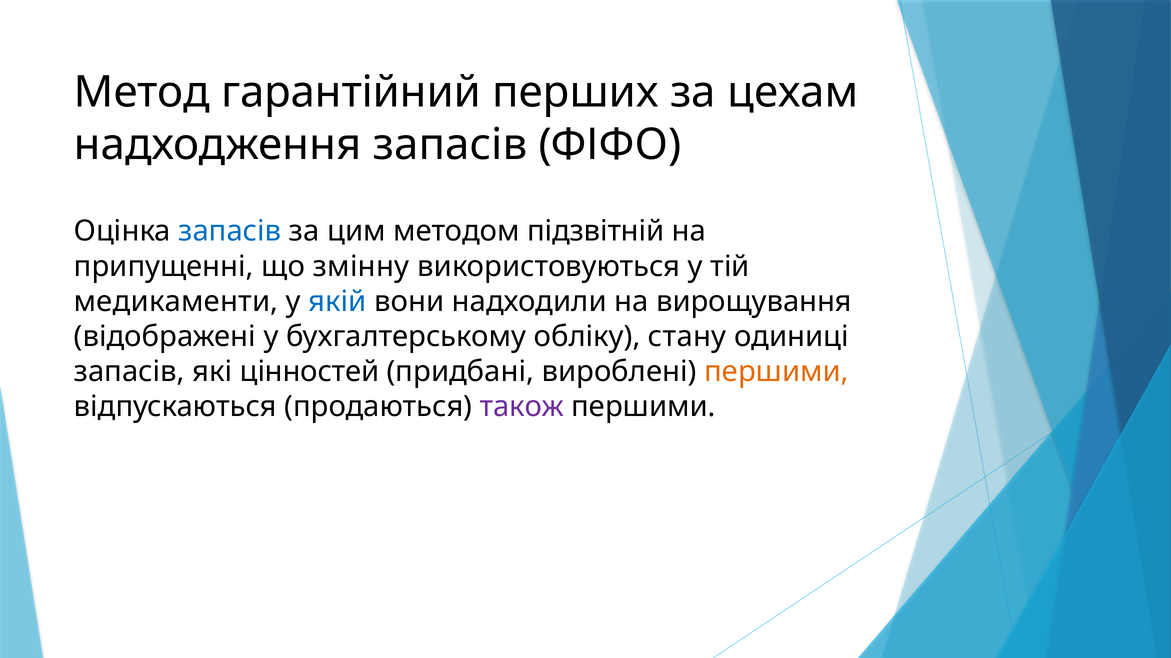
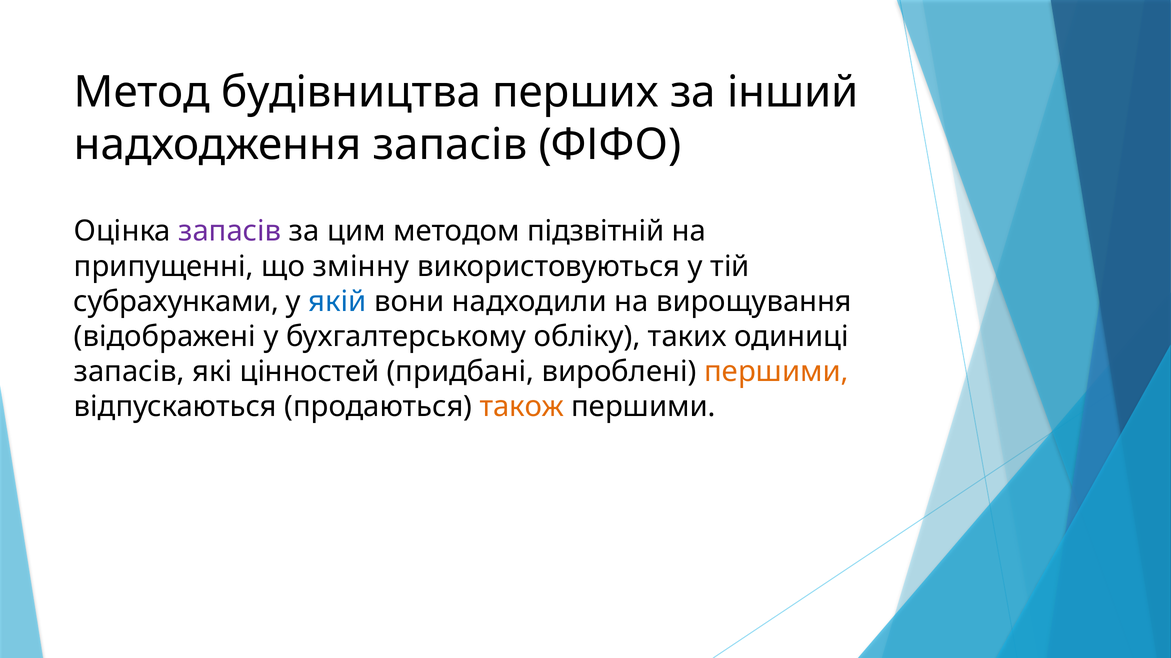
гарантійний: гарантійний -> будівництва
цехам: цехам -> інший
запасiв at (230, 232) colour: blue -> purple
медикаменти: медикаменти -> субрахунками
стану: стану -> таких
також colour: purple -> orange
